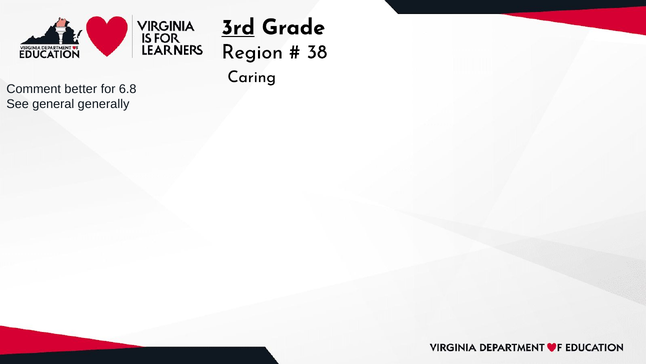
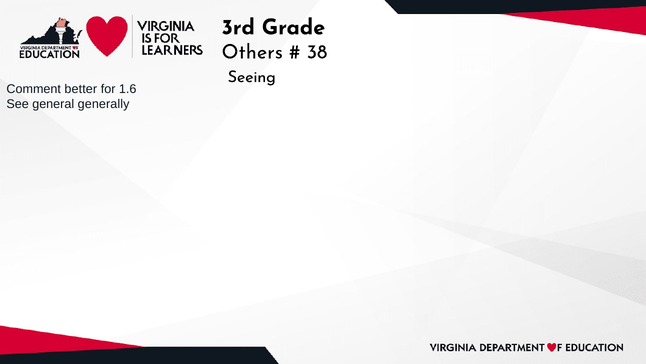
3rd underline: present -> none
Region: Region -> Others
Caring: Caring -> Seeing
6.8: 6.8 -> 1.6
